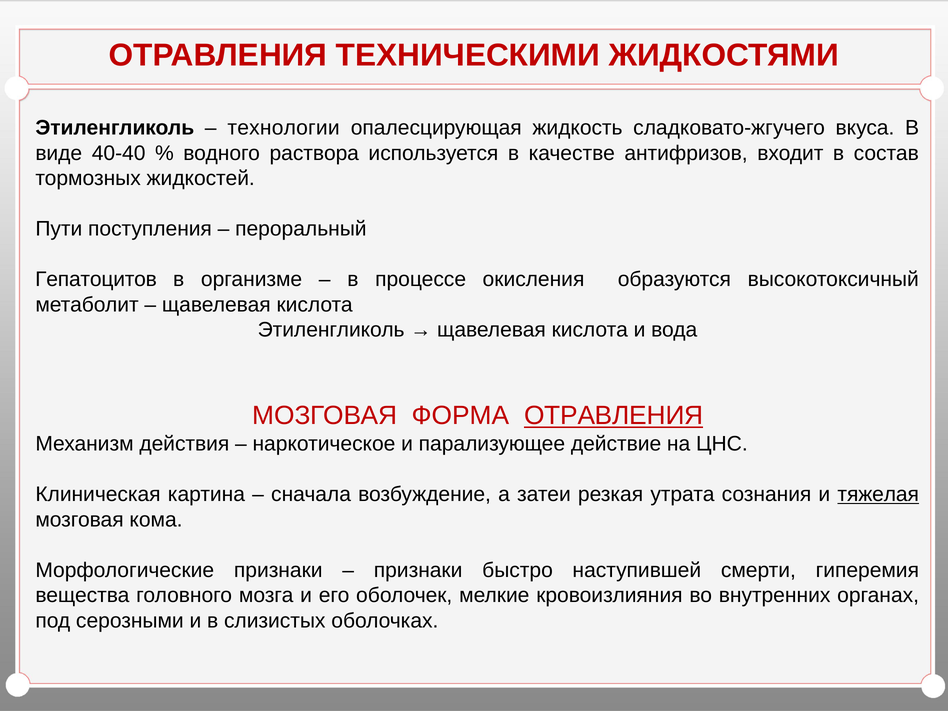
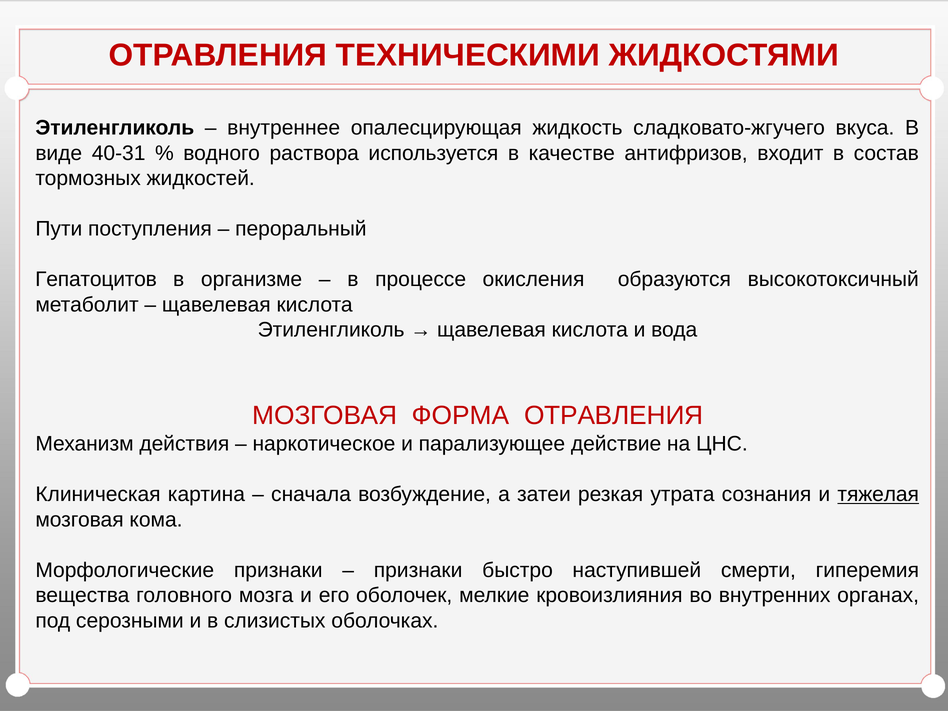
технологии: технологии -> внутреннее
40-40: 40-40 -> 40-31
ОТРАВЛЕНИЯ at (614, 416) underline: present -> none
